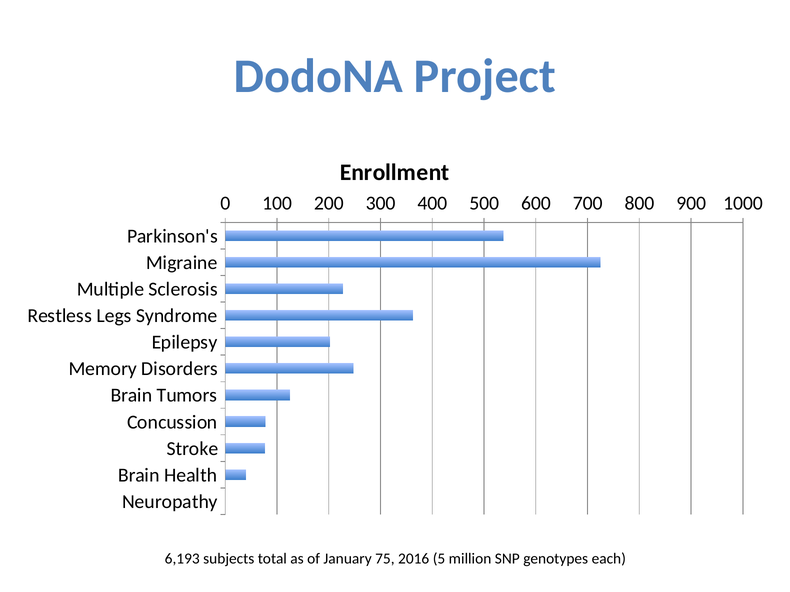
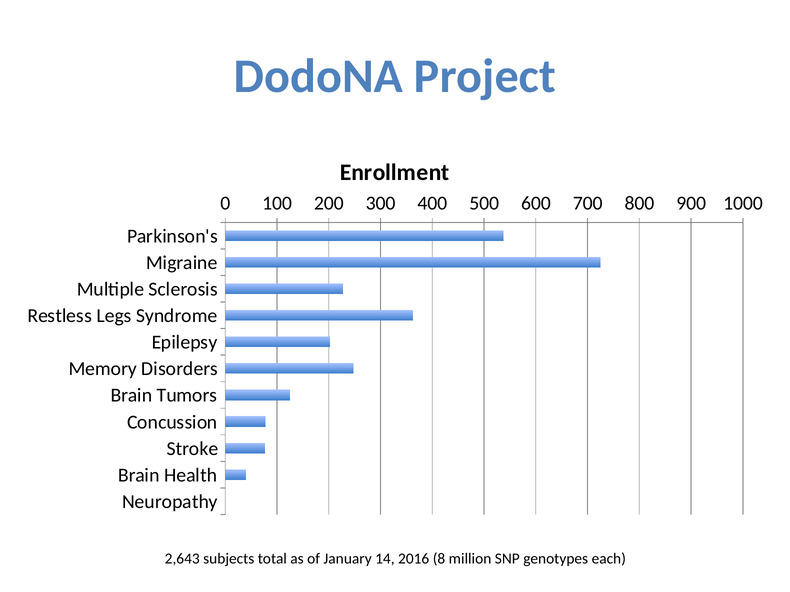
6,193: 6,193 -> 2,643
75: 75 -> 14
5: 5 -> 8
